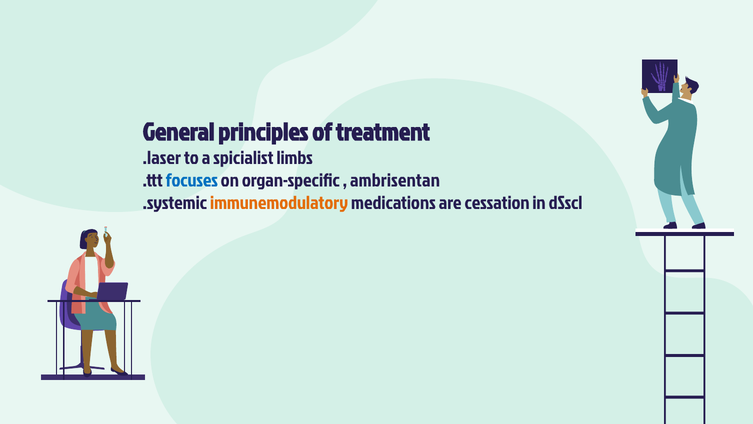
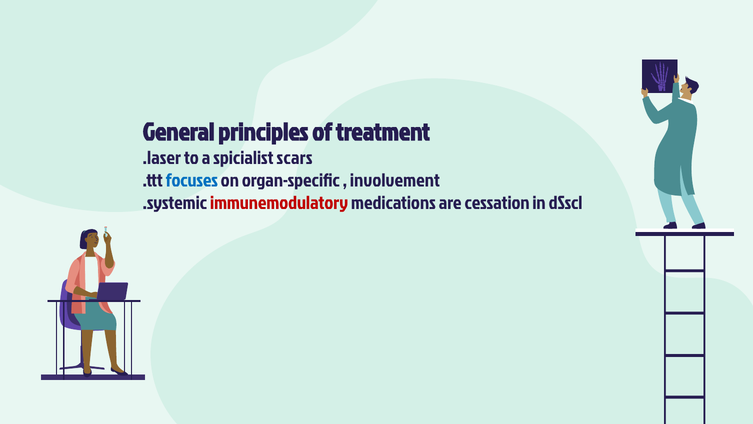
limbs: limbs -> scars
ambrisentan: ambrisentan -> involvement
immunemodulatory colour: orange -> red
